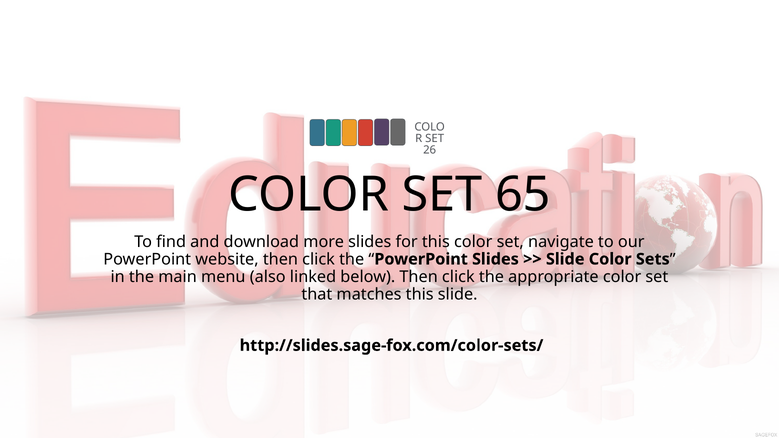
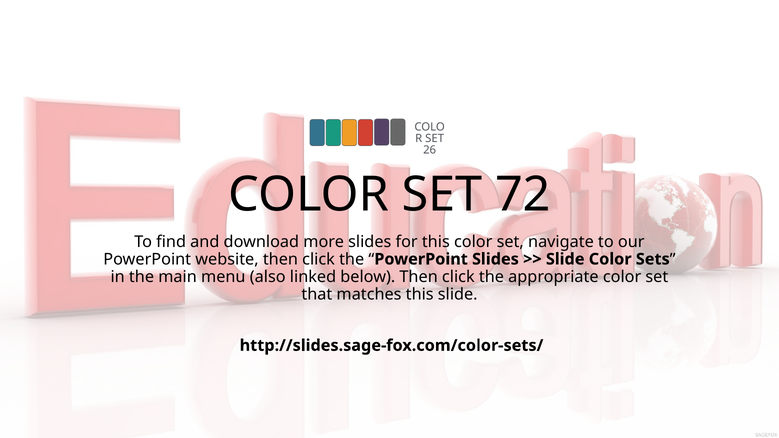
65: 65 -> 72
